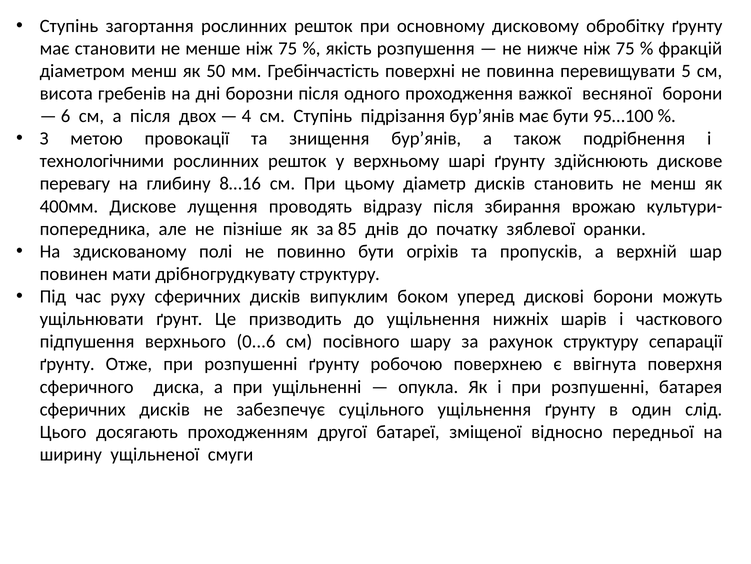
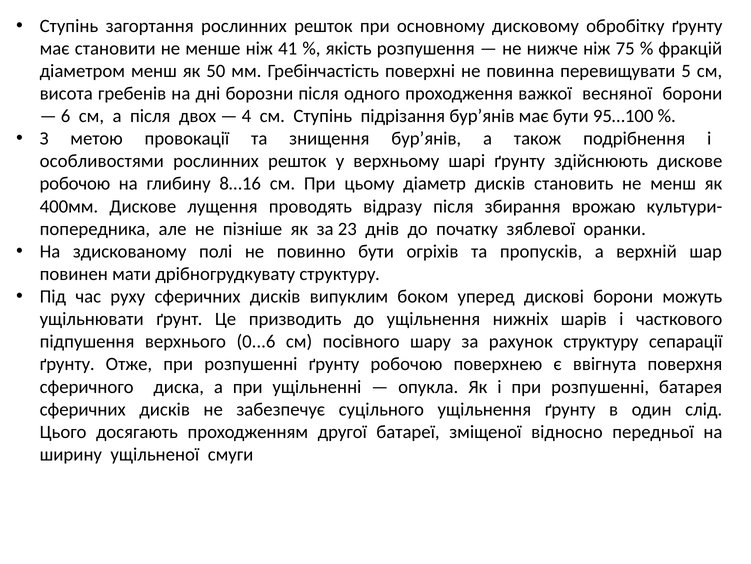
менше ніж 75: 75 -> 41
технологічними: технологічними -> особливостями
перевагу at (75, 184): перевагу -> робочою
85: 85 -> 23
